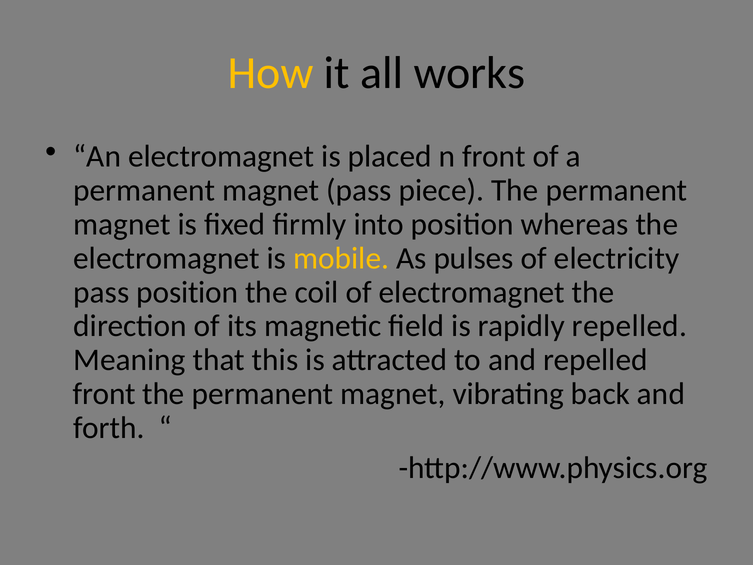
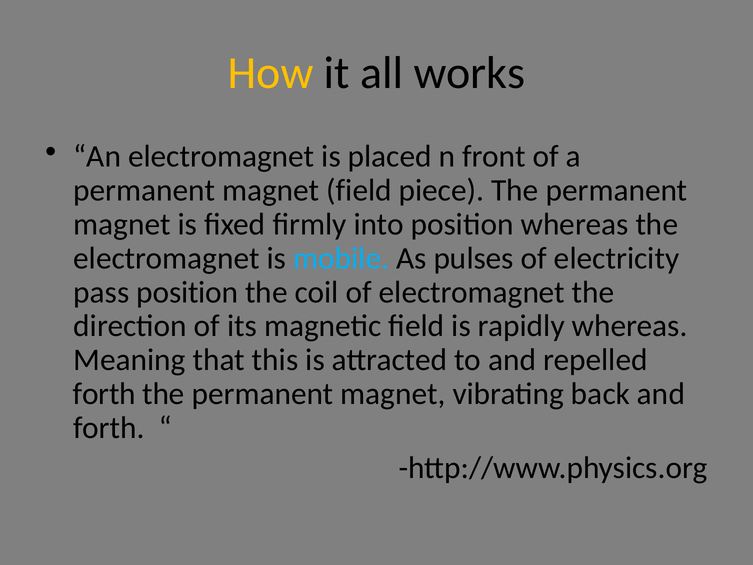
magnet pass: pass -> field
mobile colour: yellow -> light blue
rapidly repelled: repelled -> whereas
front at (104, 394): front -> forth
